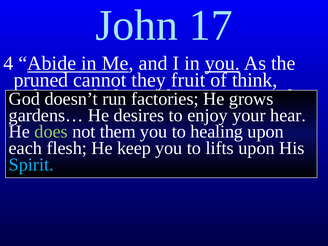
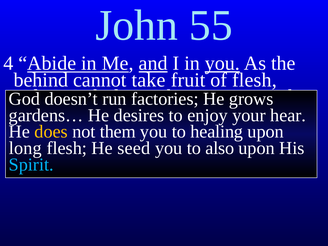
17: 17 -> 55
and underline: none -> present
pruned: pruned -> behind
they: they -> take
of think: think -> flesh
does colour: light green -> yellow
each: each -> long
keep: keep -> seed
lifts: lifts -> also
